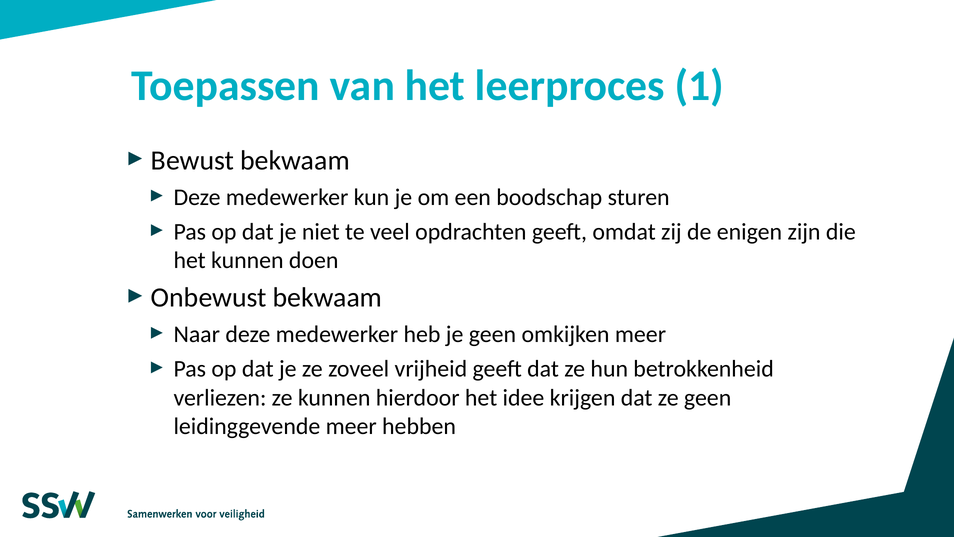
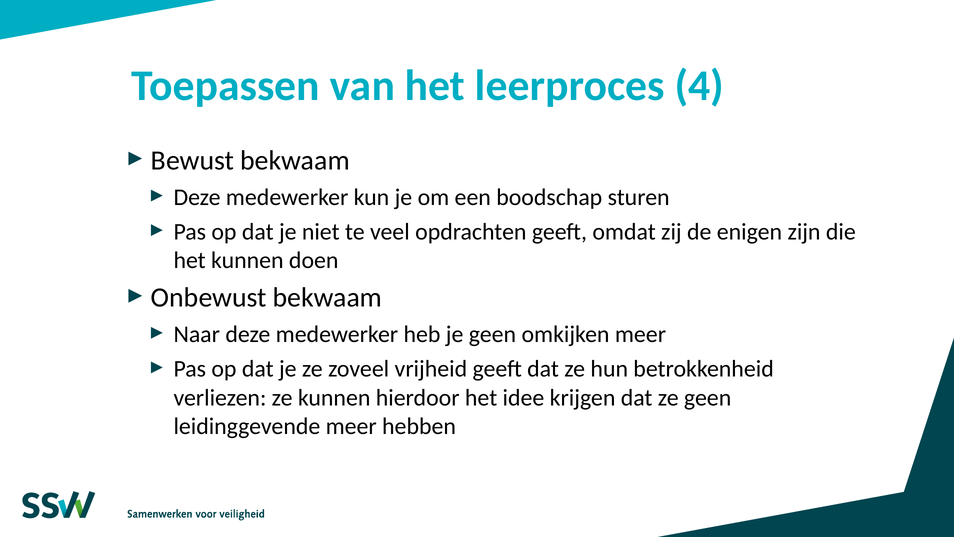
1: 1 -> 4
